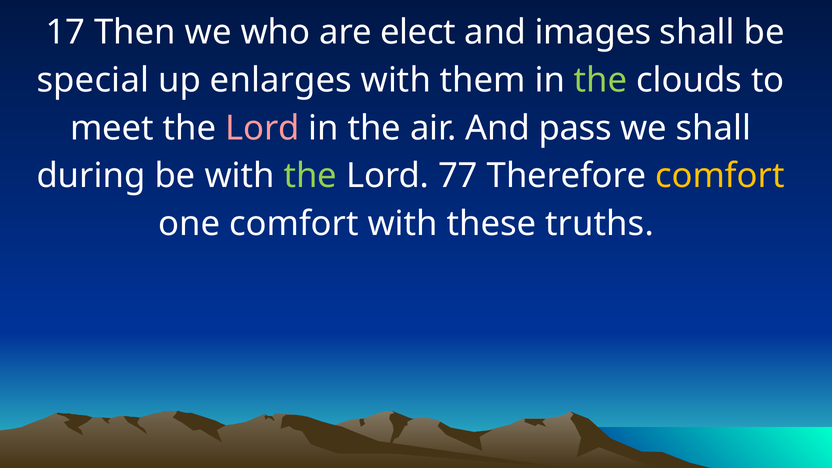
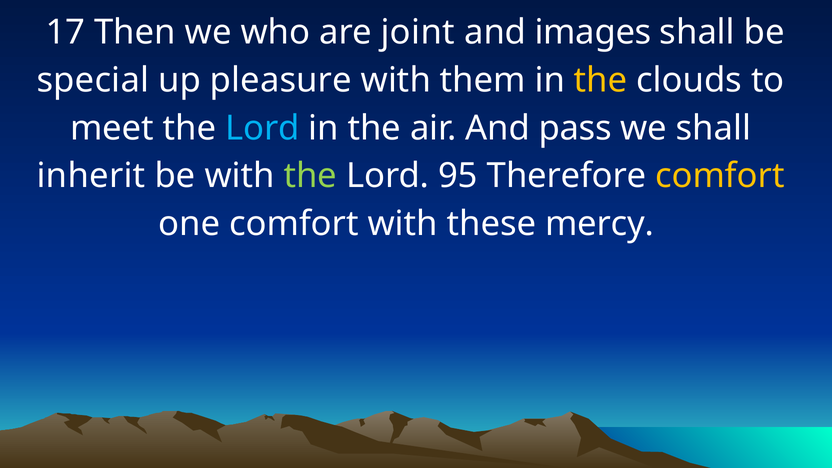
elect: elect -> joint
enlarges: enlarges -> pleasure
the at (601, 80) colour: light green -> yellow
Lord at (262, 128) colour: pink -> light blue
during: during -> inherit
77: 77 -> 95
truths: truths -> mercy
